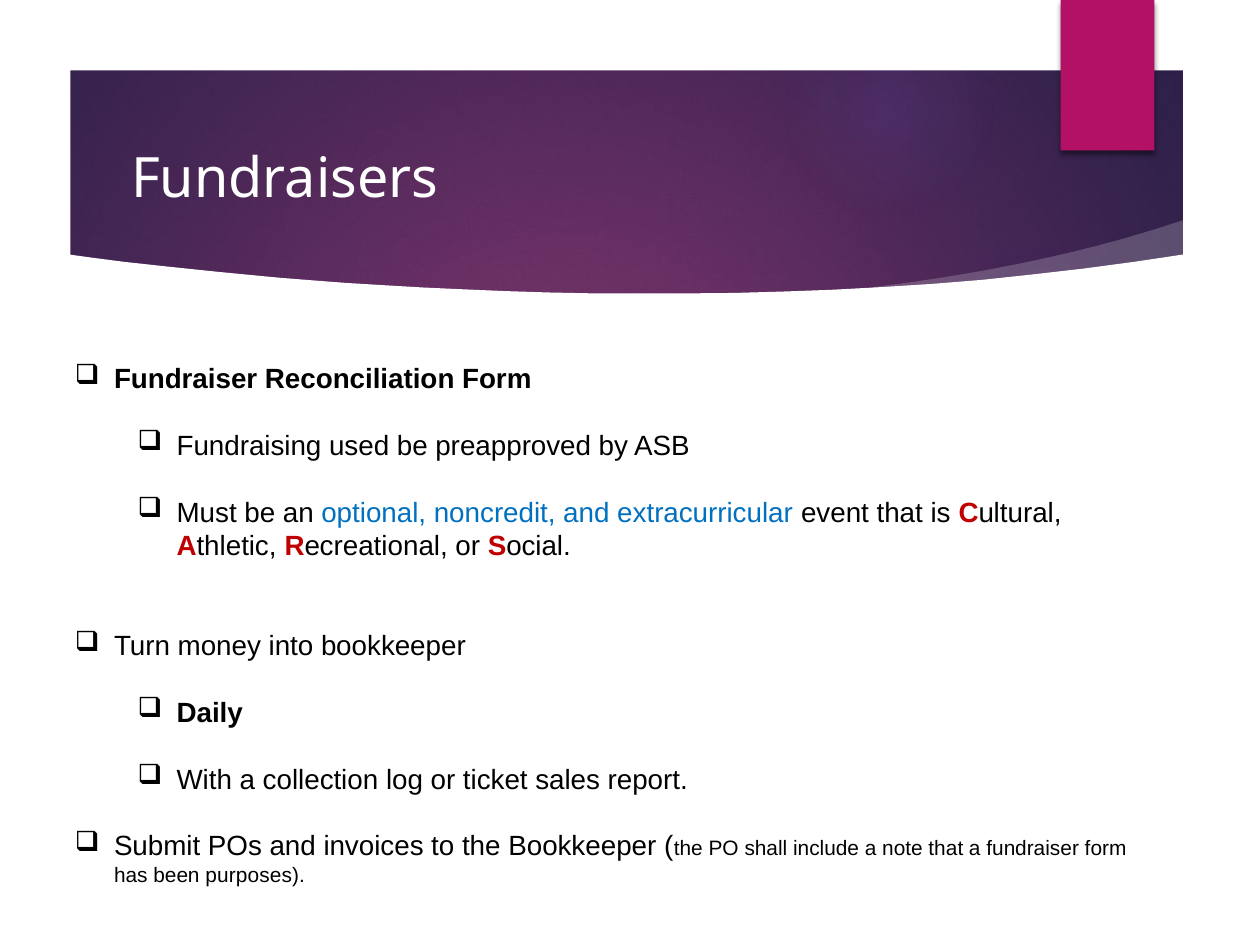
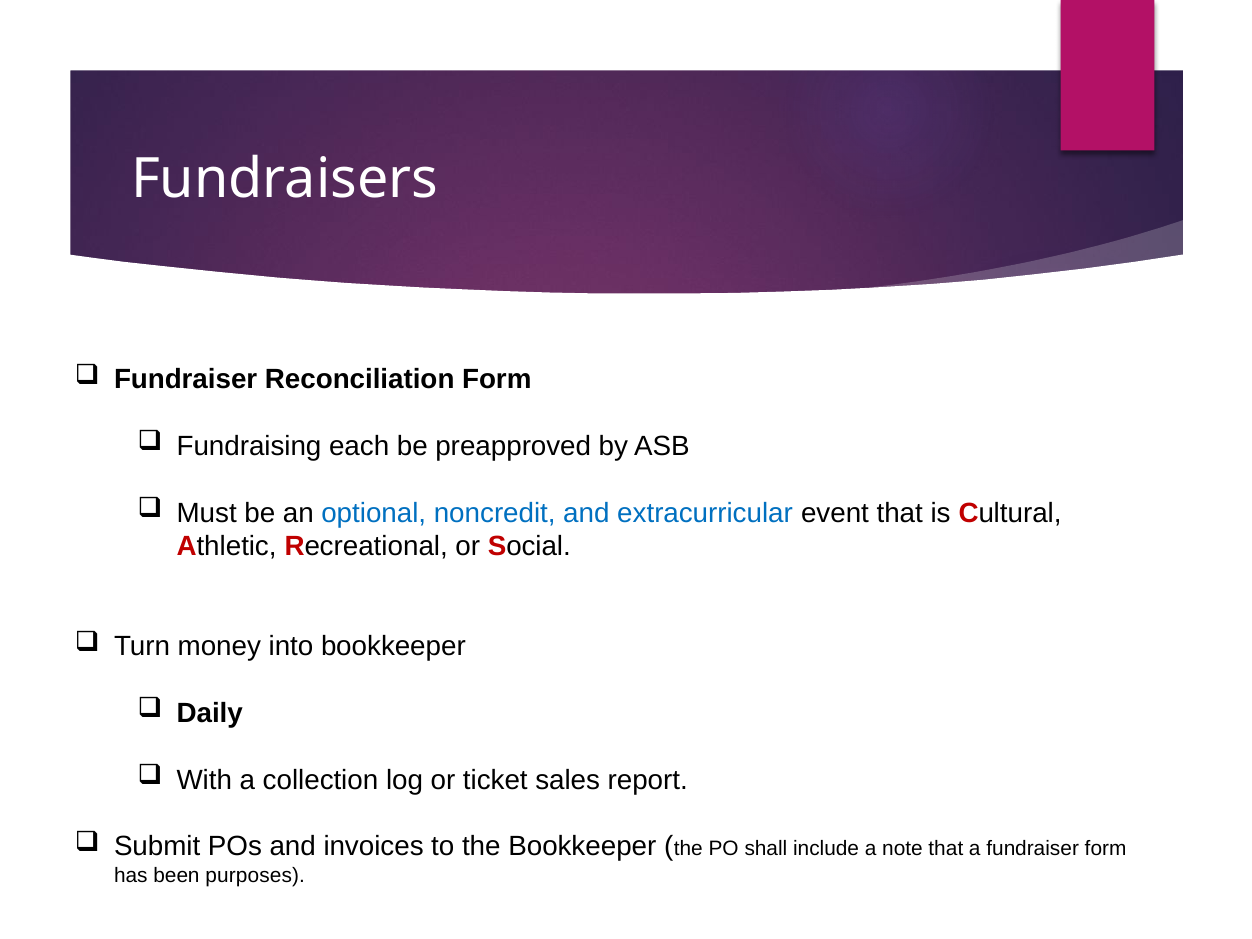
used: used -> each
